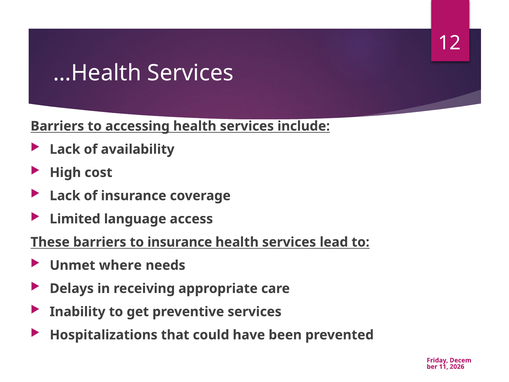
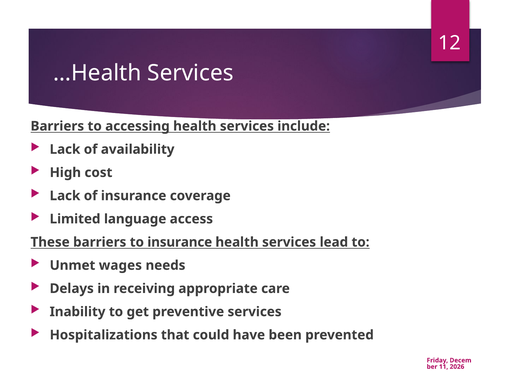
where: where -> wages
